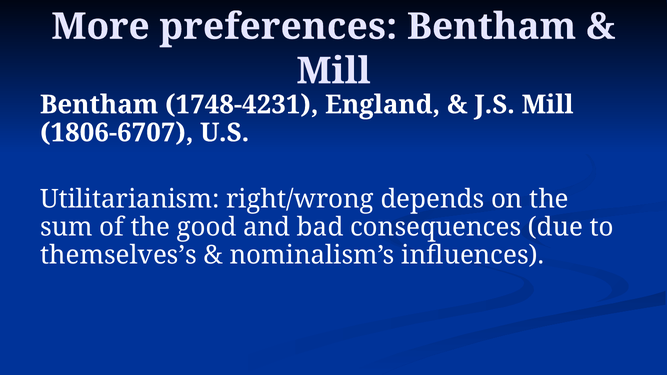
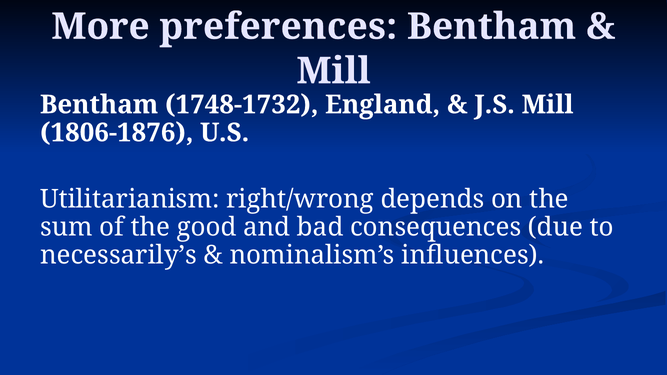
1748-4231: 1748-4231 -> 1748-1732
1806-6707: 1806-6707 -> 1806-1876
themselves’s: themselves’s -> necessarily’s
